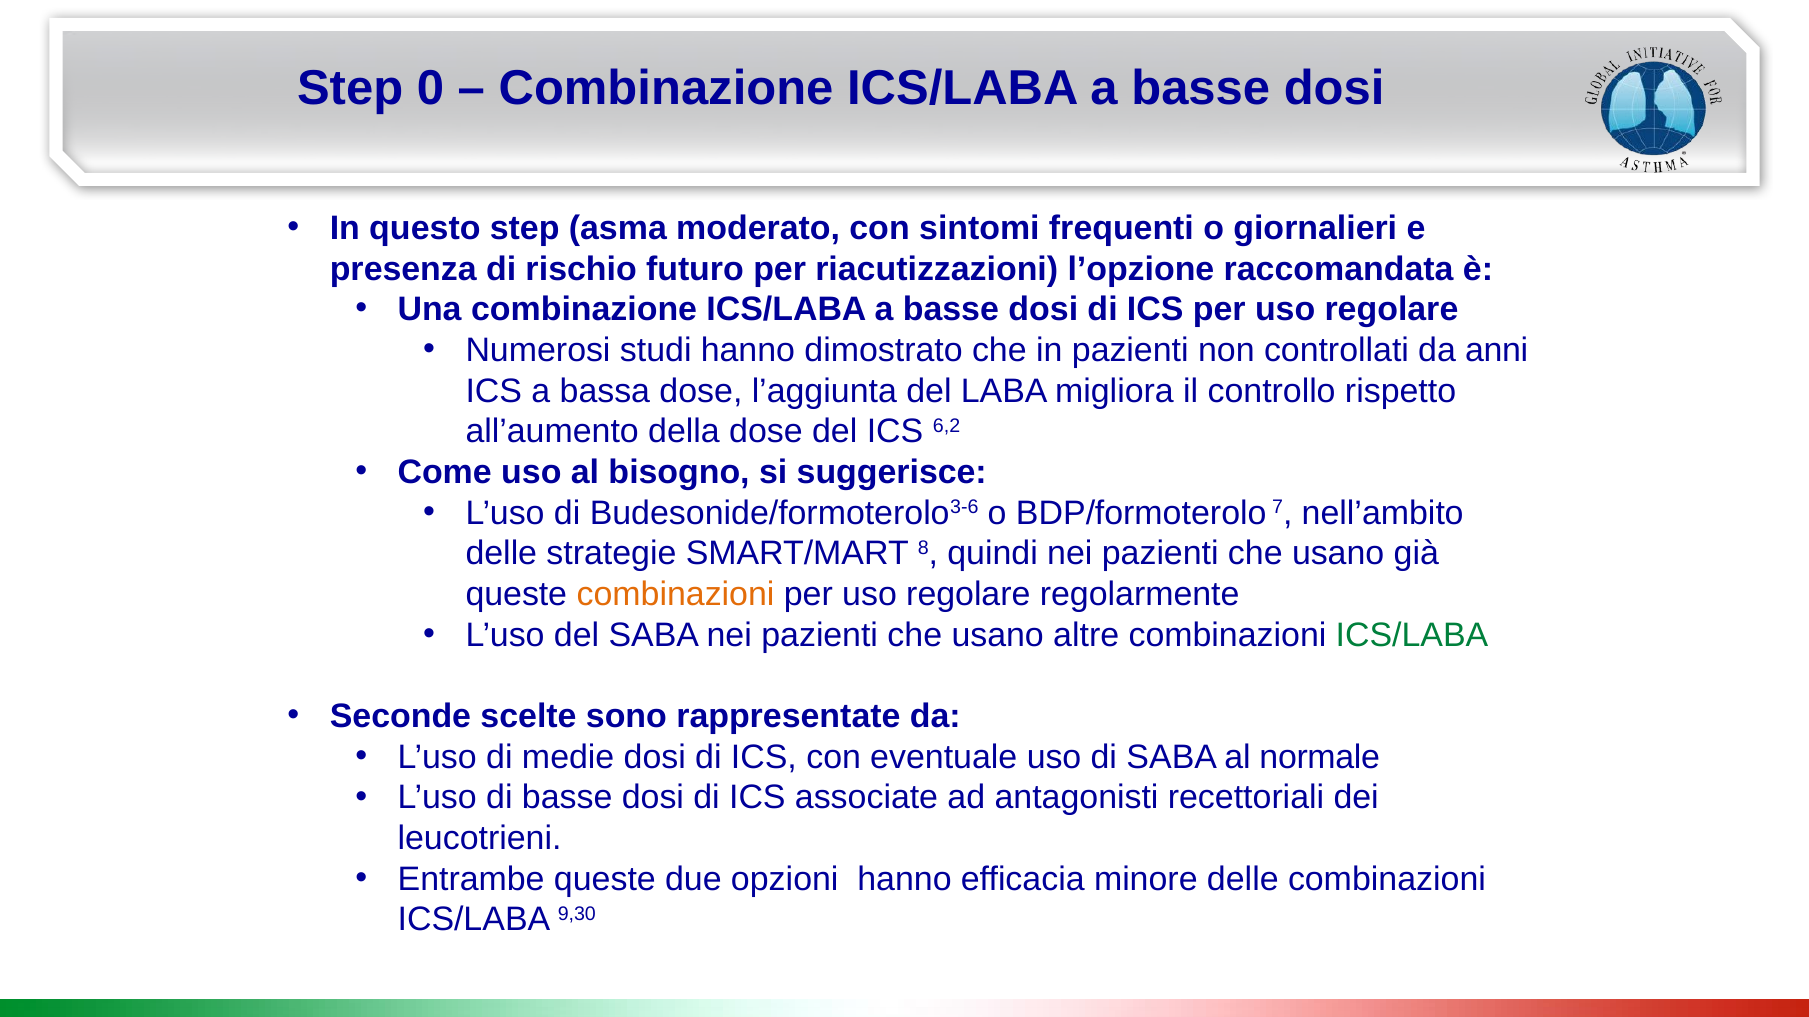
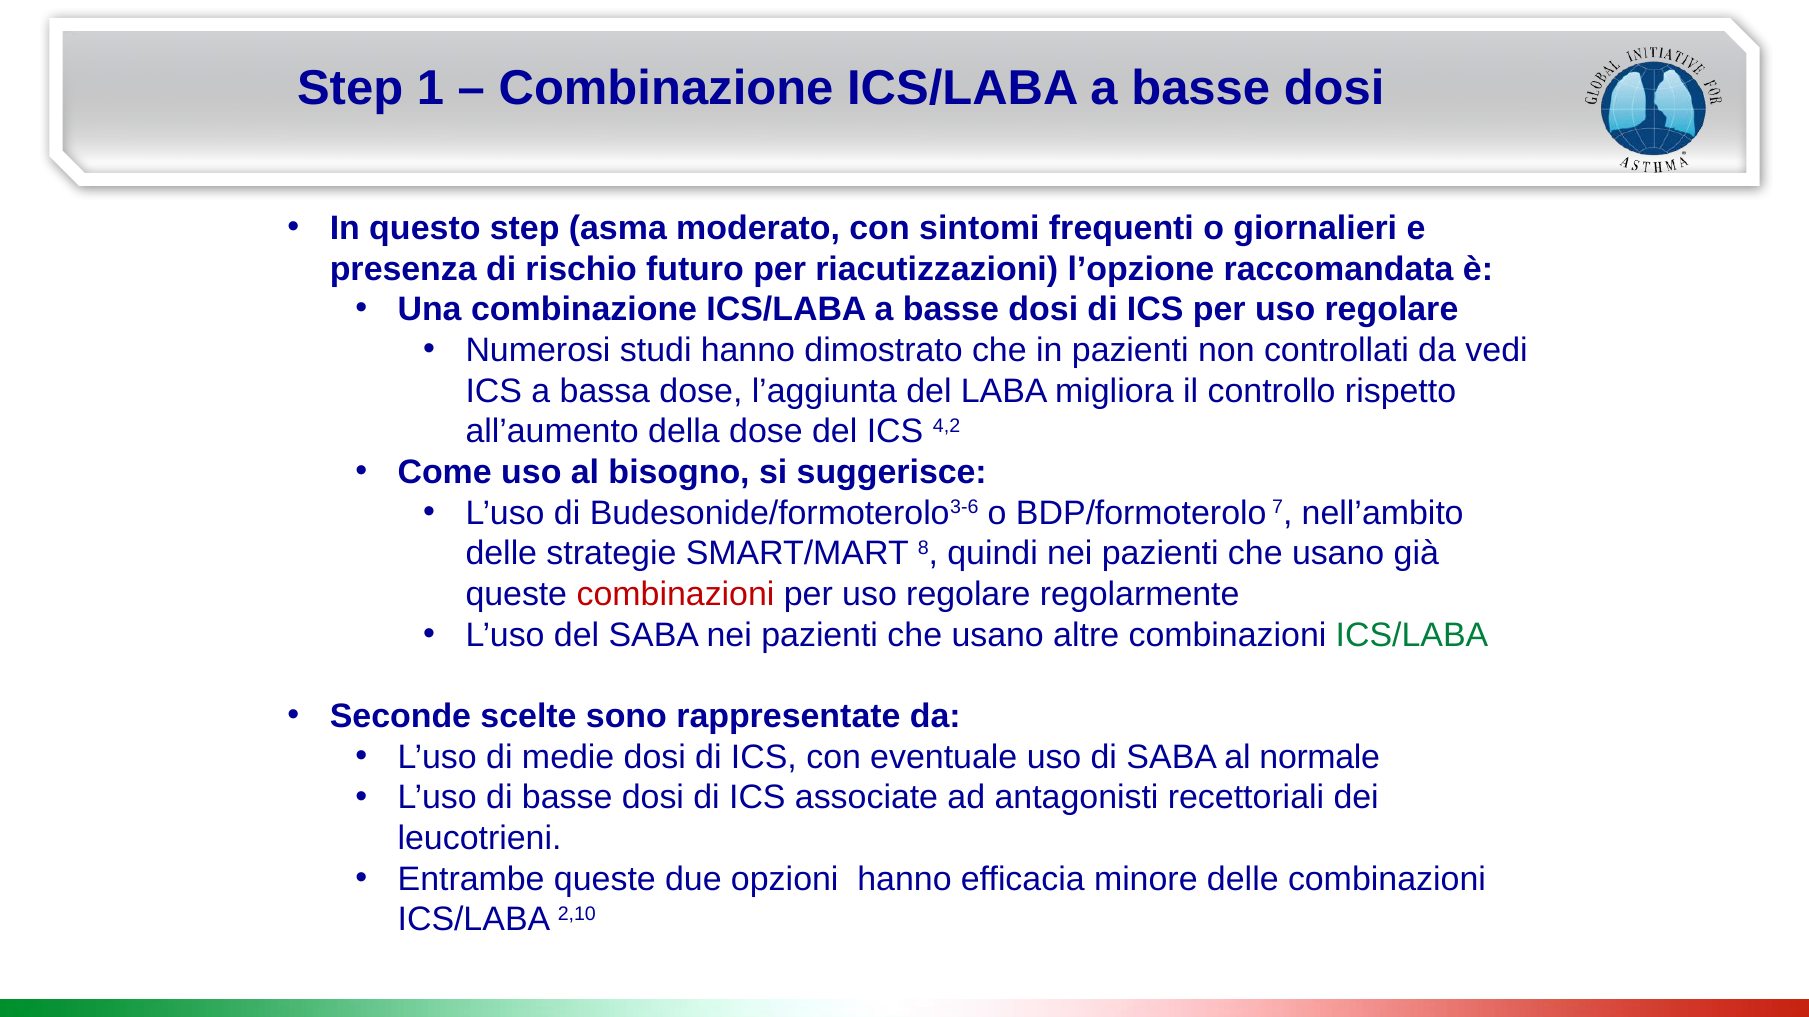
0: 0 -> 1
anni: anni -> vedi
6,2: 6,2 -> 4,2
combinazioni at (676, 595) colour: orange -> red
9,30: 9,30 -> 2,10
